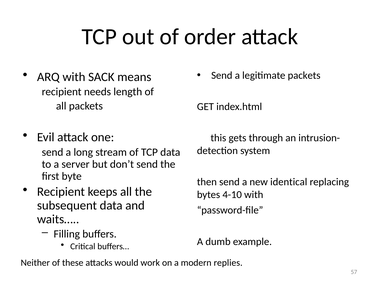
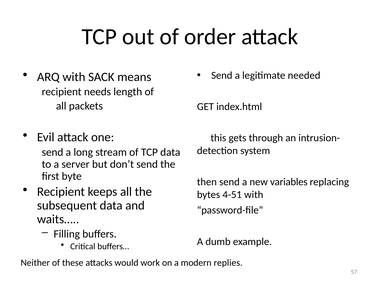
legitimate packets: packets -> needed
identical: identical -> variables
4-10: 4-10 -> 4-51
